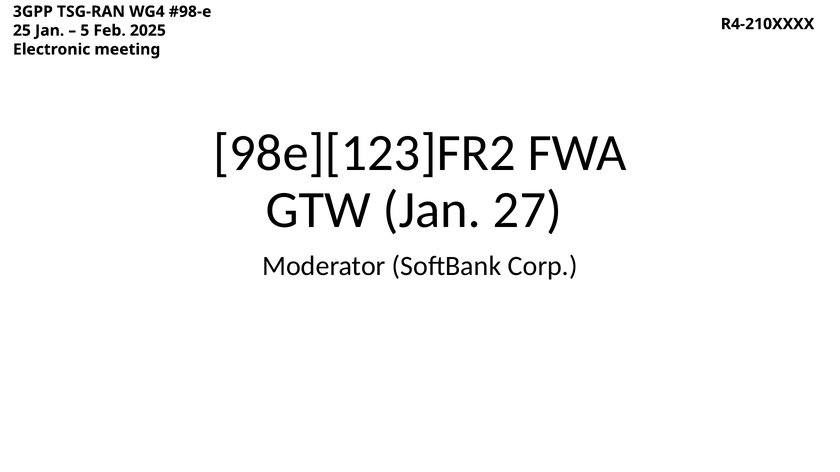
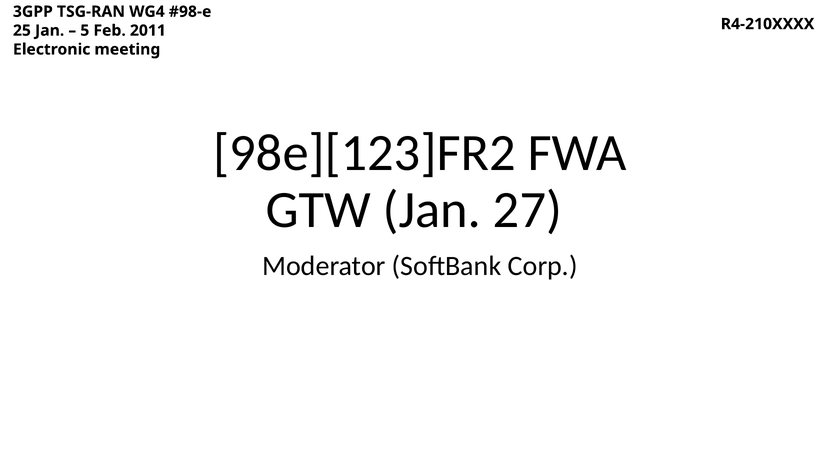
2025: 2025 -> 2011
